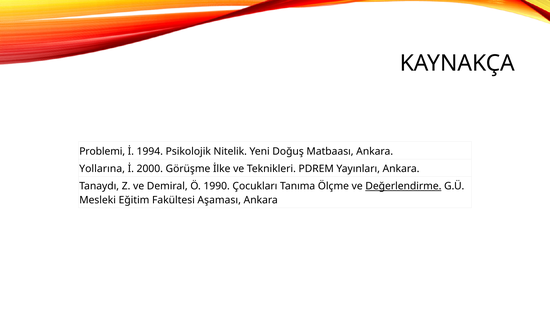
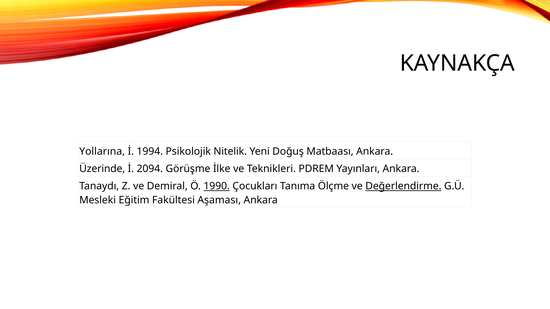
Problemi: Problemi -> Yollarına
Yollarına: Yollarına -> Üzerinde
2000: 2000 -> 2094
1990 underline: none -> present
